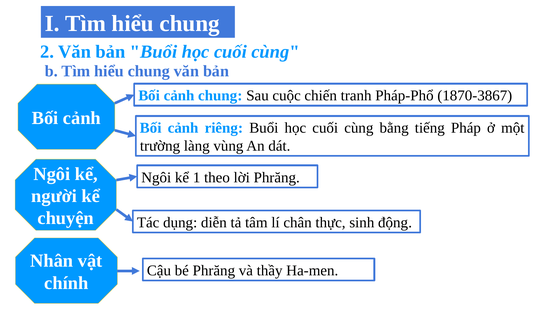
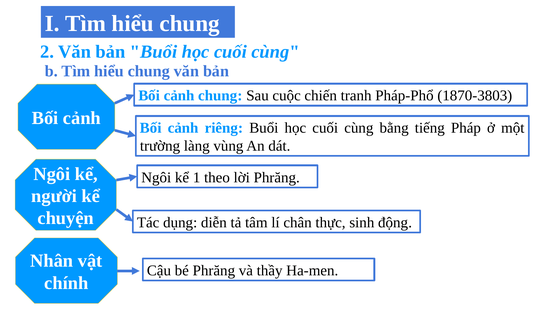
1870-3867: 1870-3867 -> 1870-3803
